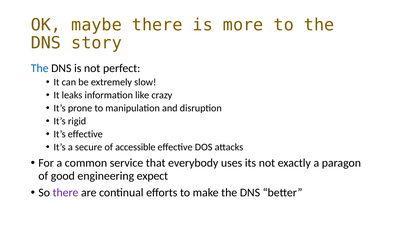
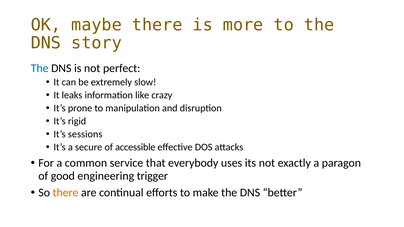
It’s effective: effective -> sessions
expect: expect -> trigger
there at (66, 193) colour: purple -> orange
